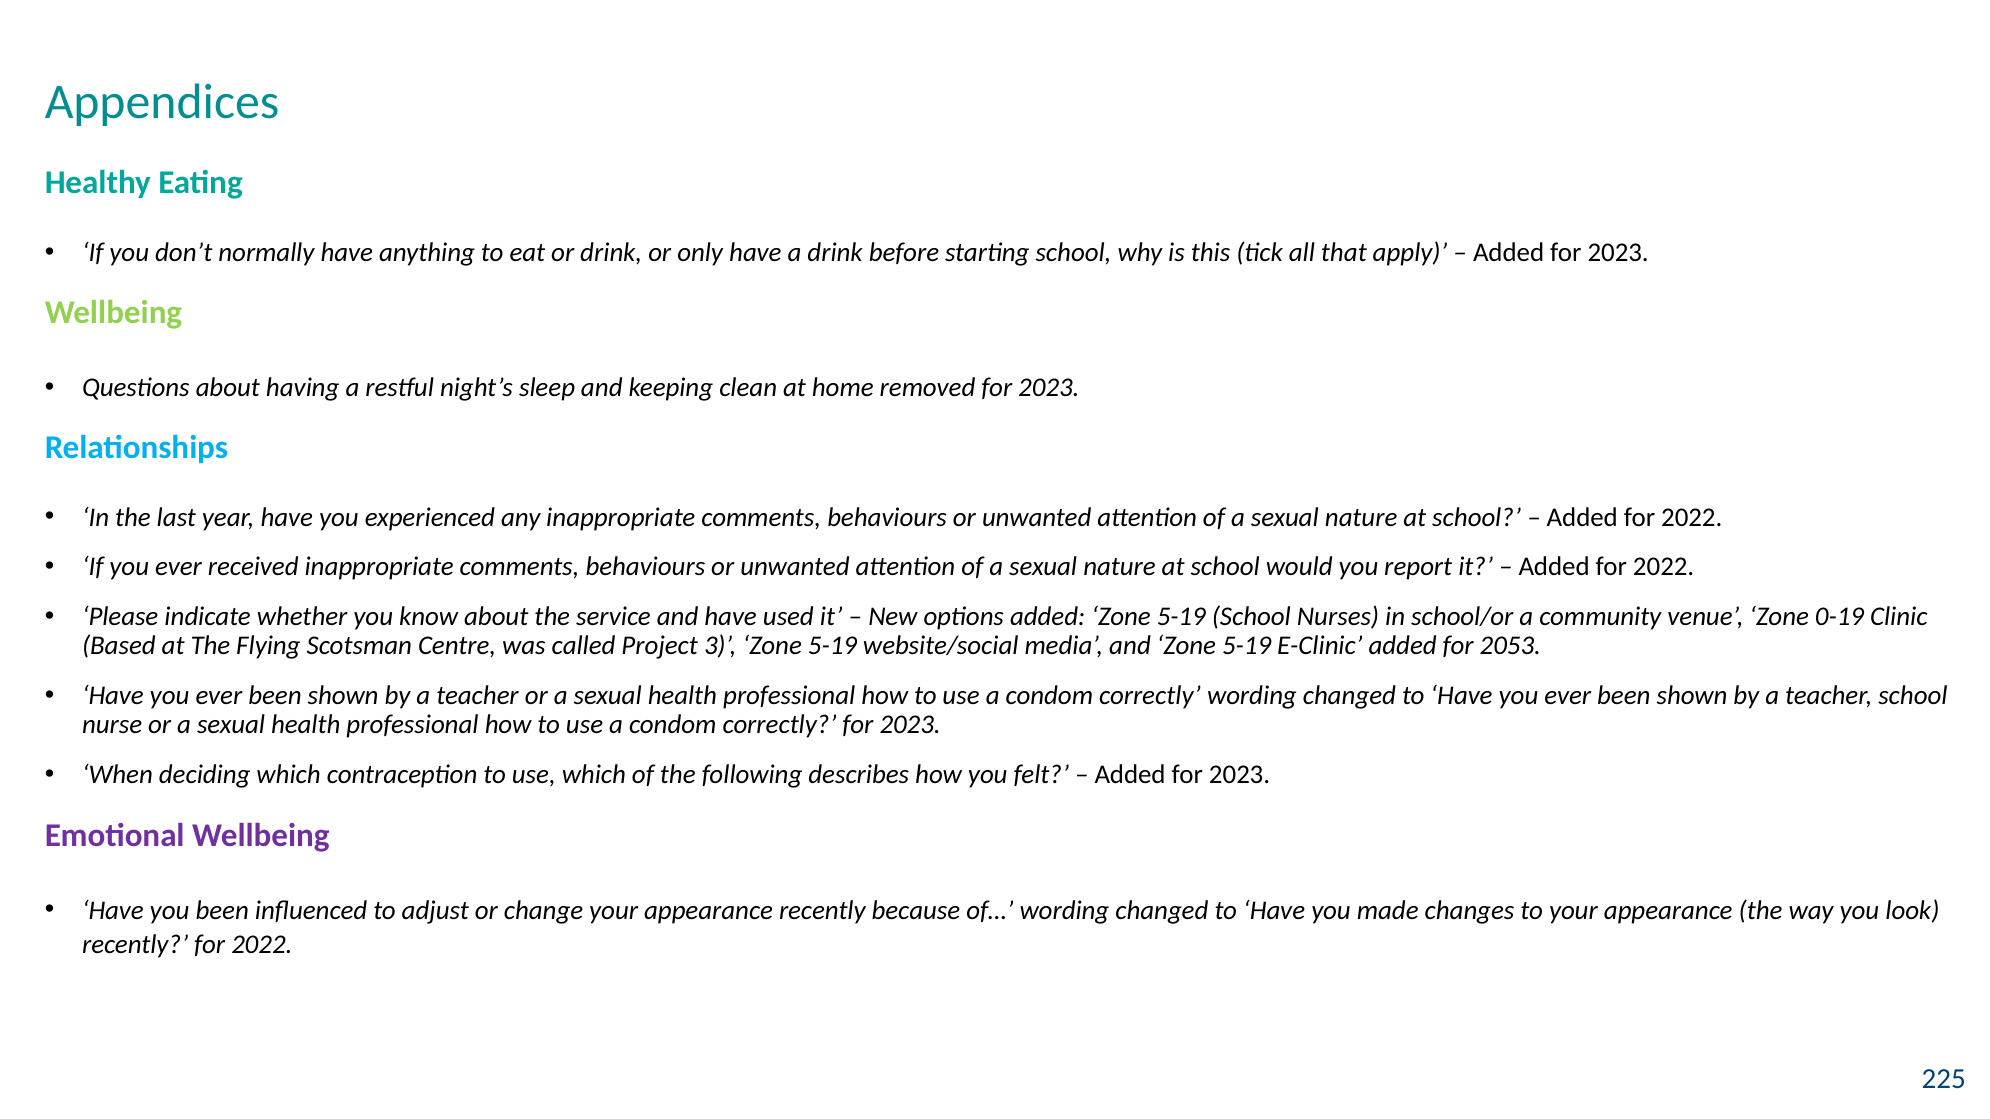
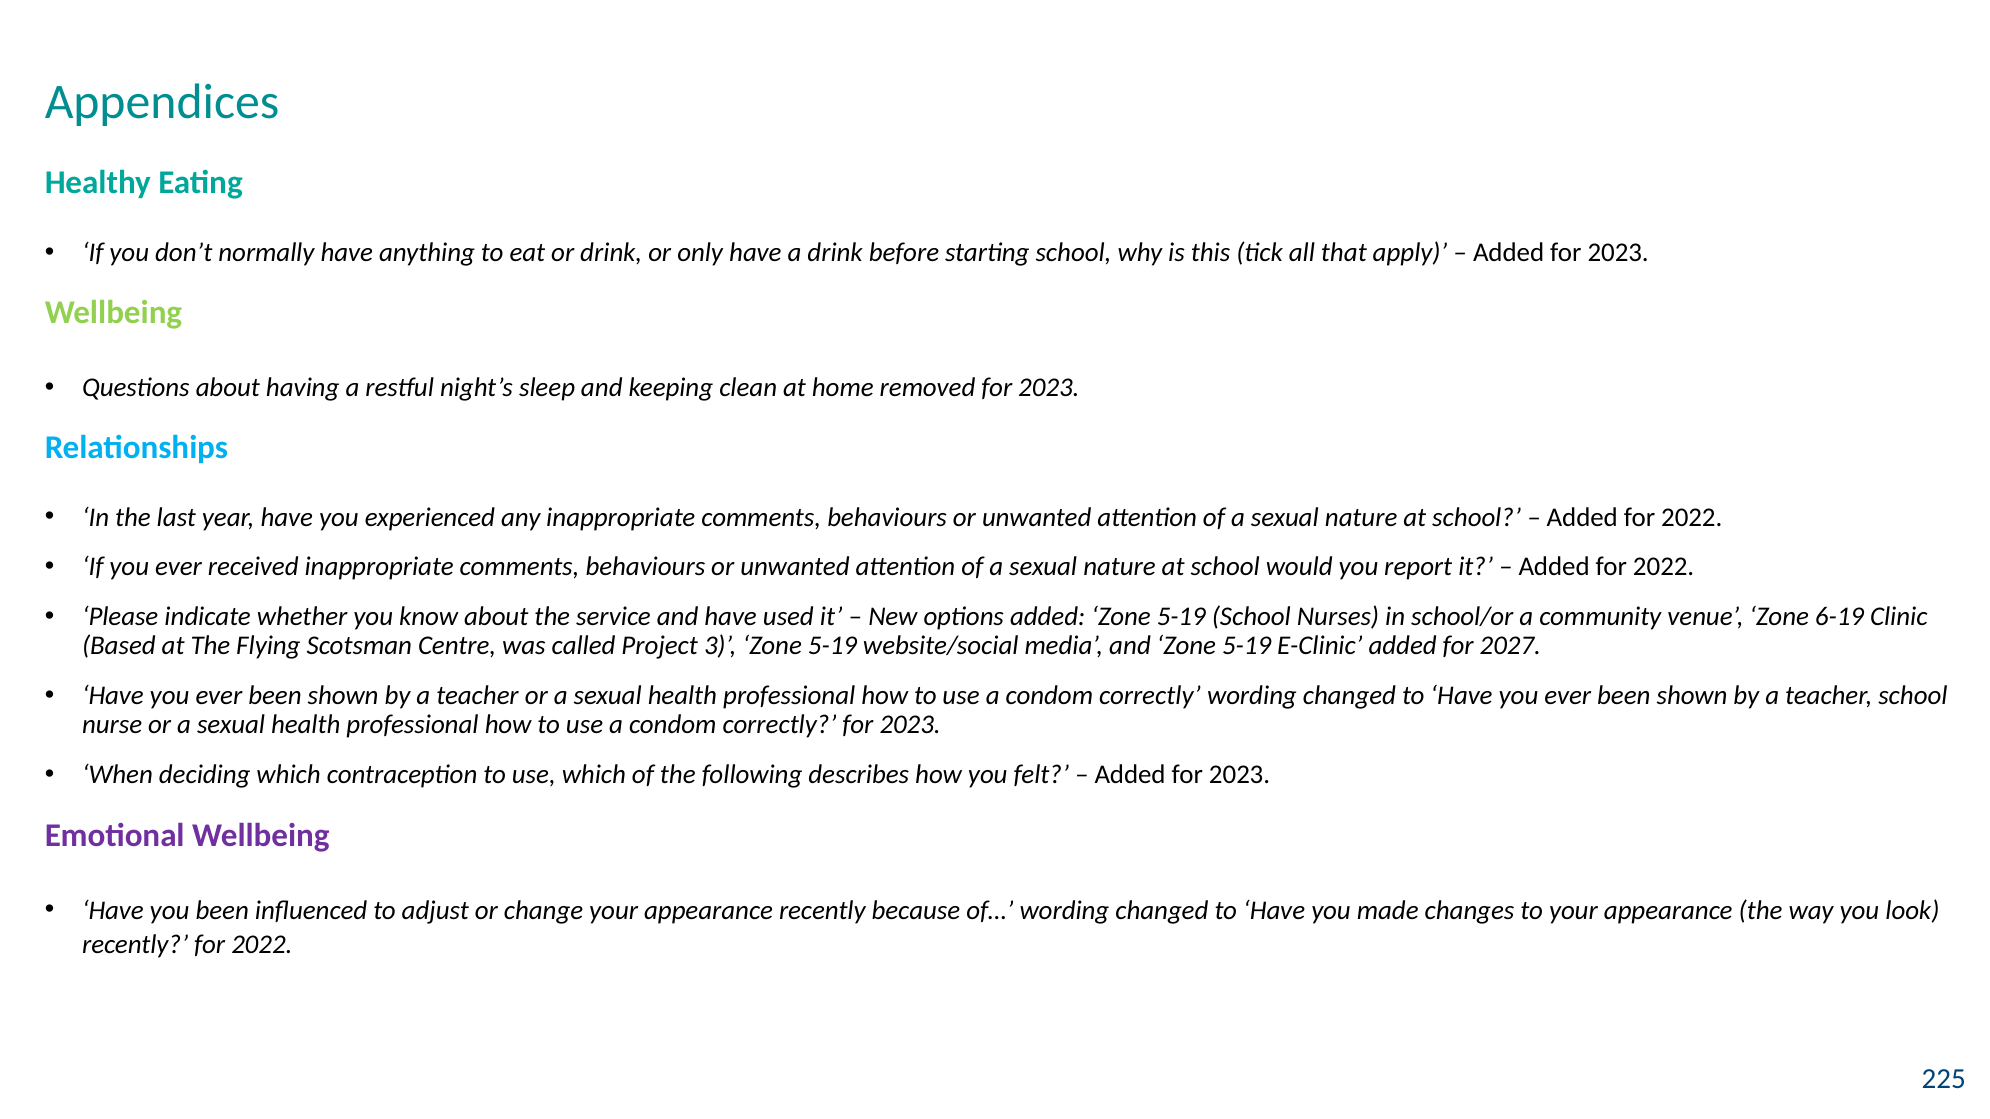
0-19: 0-19 -> 6-19
2053: 2053 -> 2027
